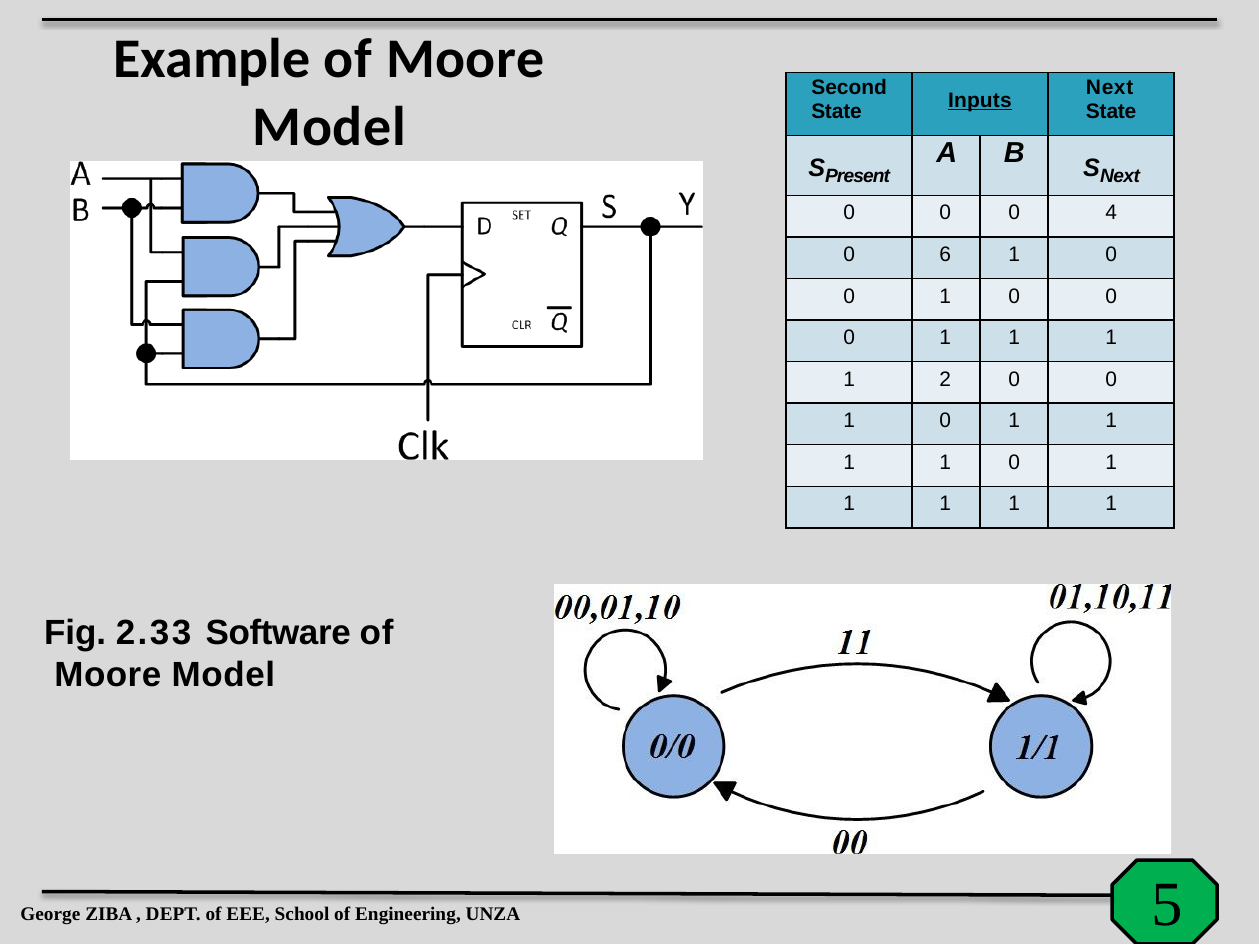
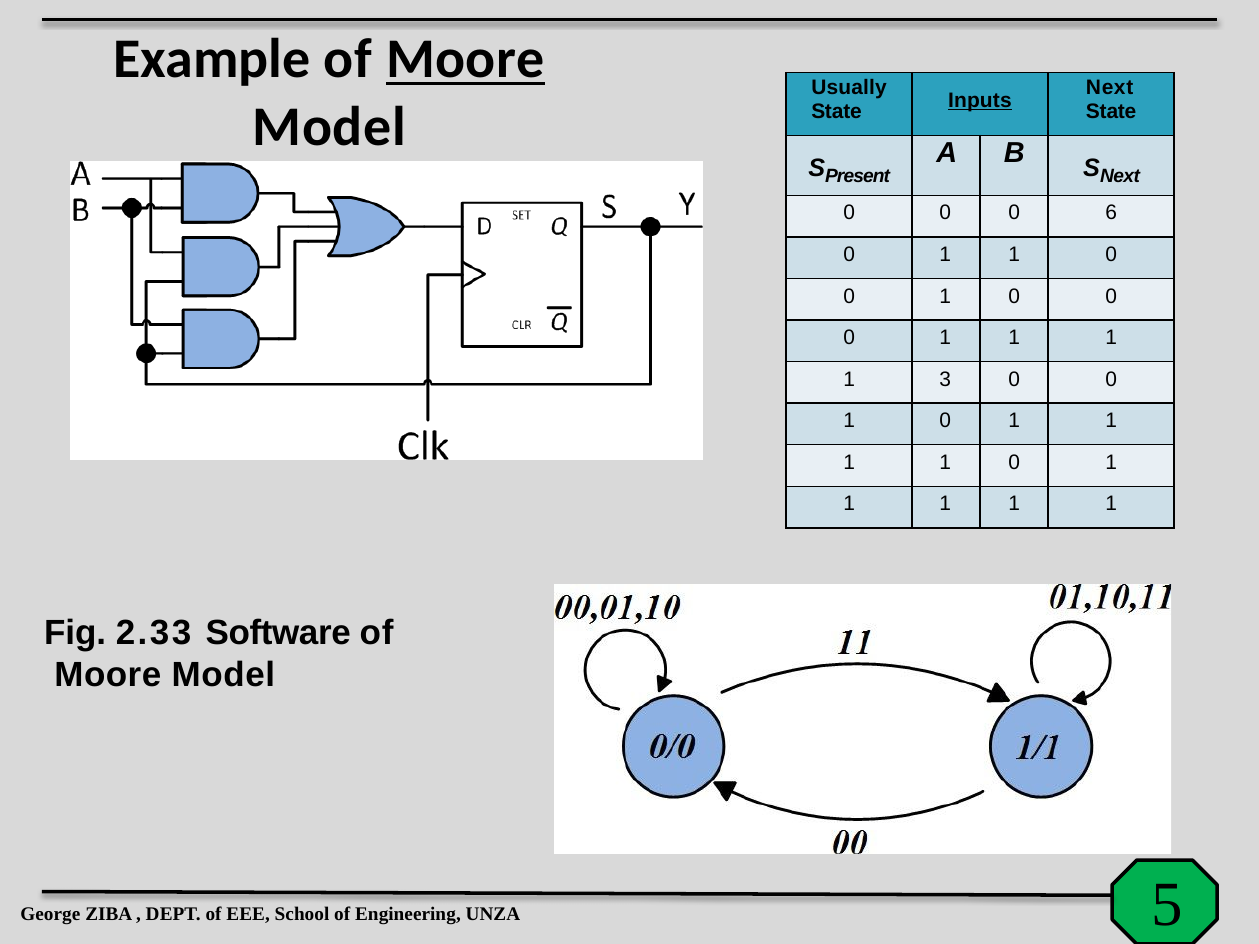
Moore at (466, 60) underline: none -> present
Second: Second -> Usually
4: 4 -> 6
6 at (945, 255): 6 -> 1
2: 2 -> 3
